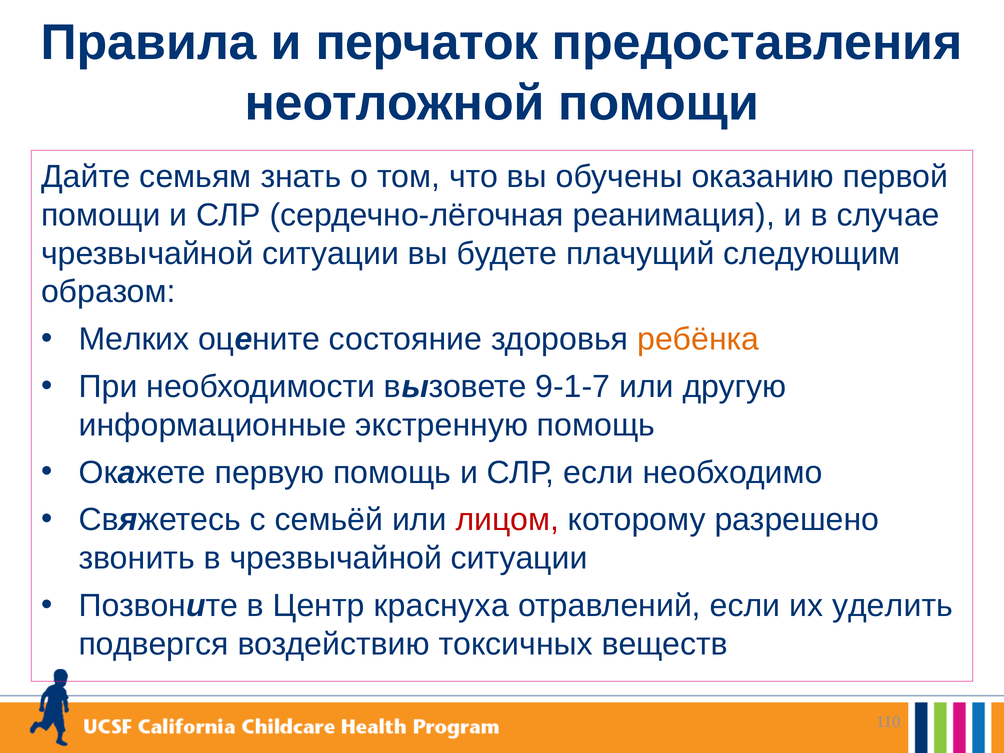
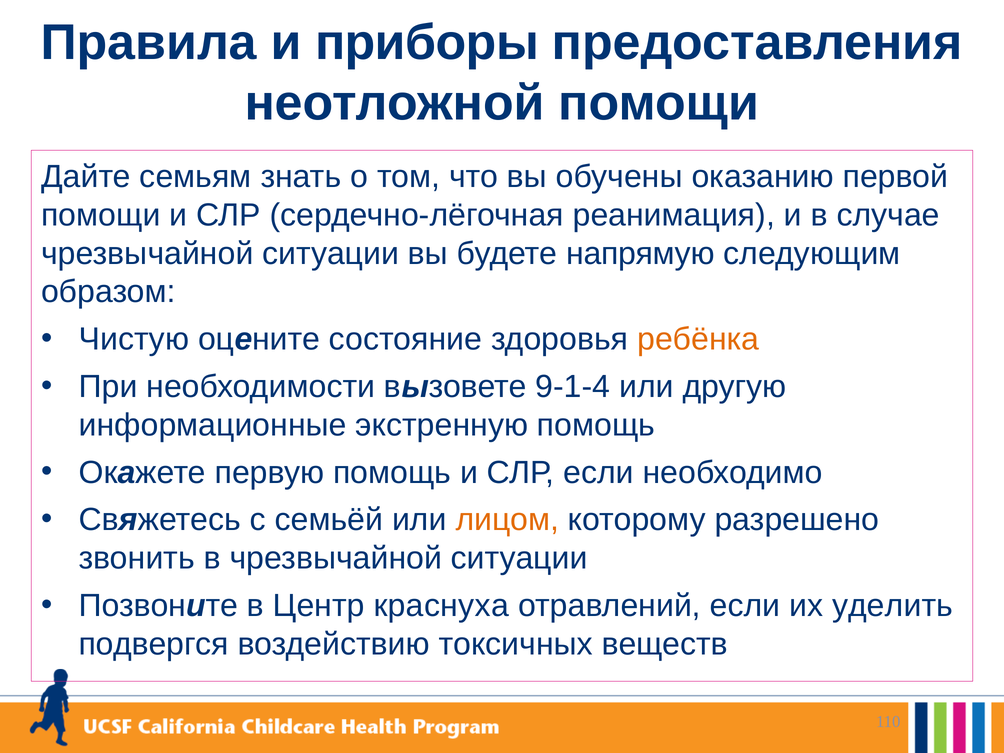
перчаток: перчаток -> приборы
плачущий: плачущий -> напрямую
Мелких: Мелких -> Чистую
9-1-7: 9-1-7 -> 9-1-4
лицом colour: red -> orange
